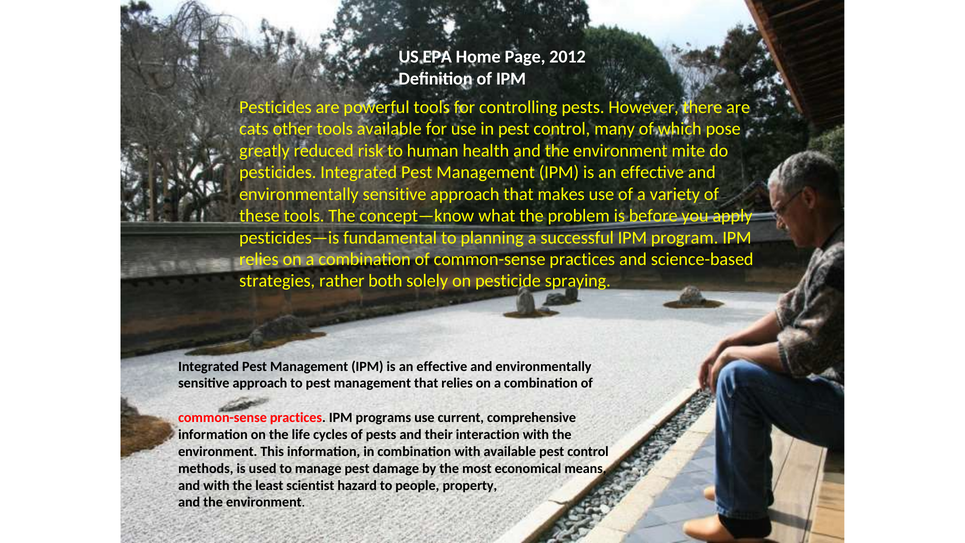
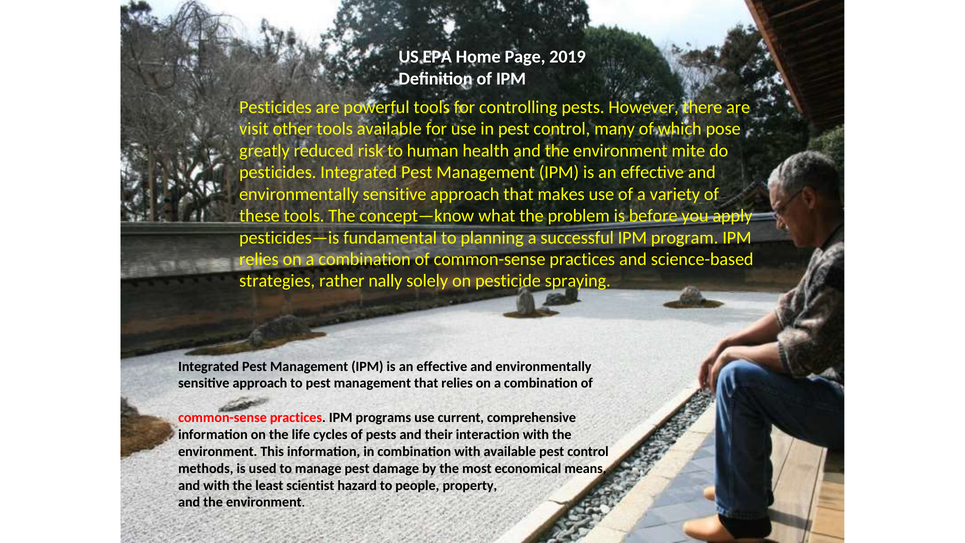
2012: 2012 -> 2019
cats: cats -> visit
both: both -> nally
